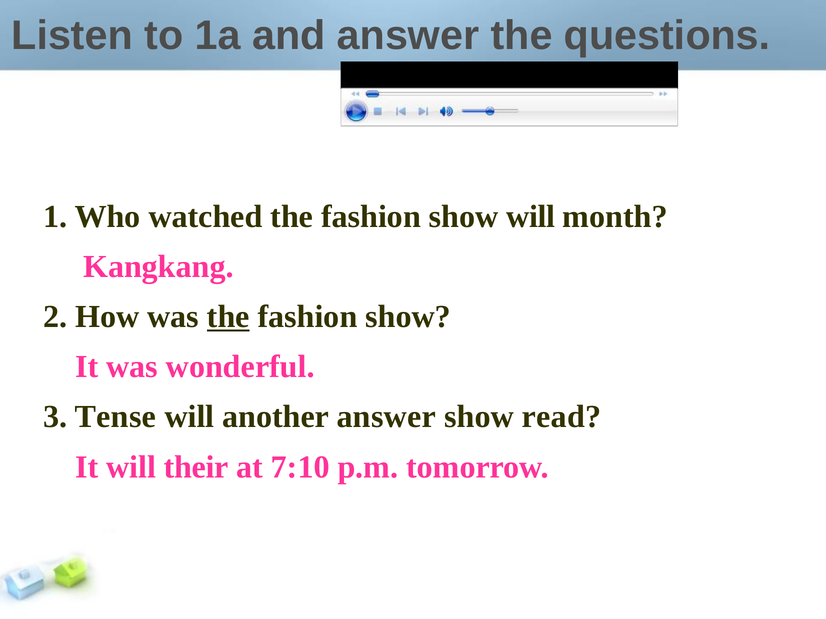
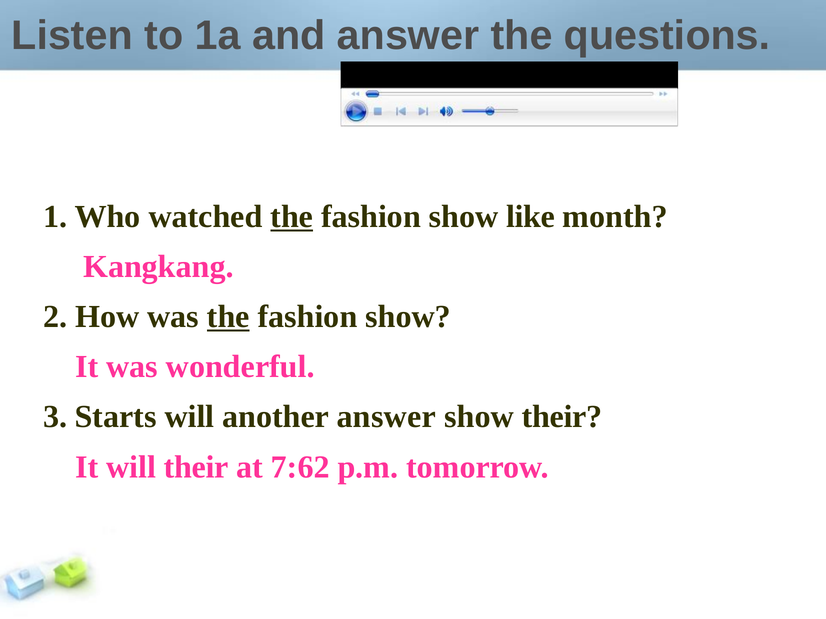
the at (292, 217) underline: none -> present
show will: will -> like
Tense: Tense -> Starts
show read: read -> their
7:10: 7:10 -> 7:62
